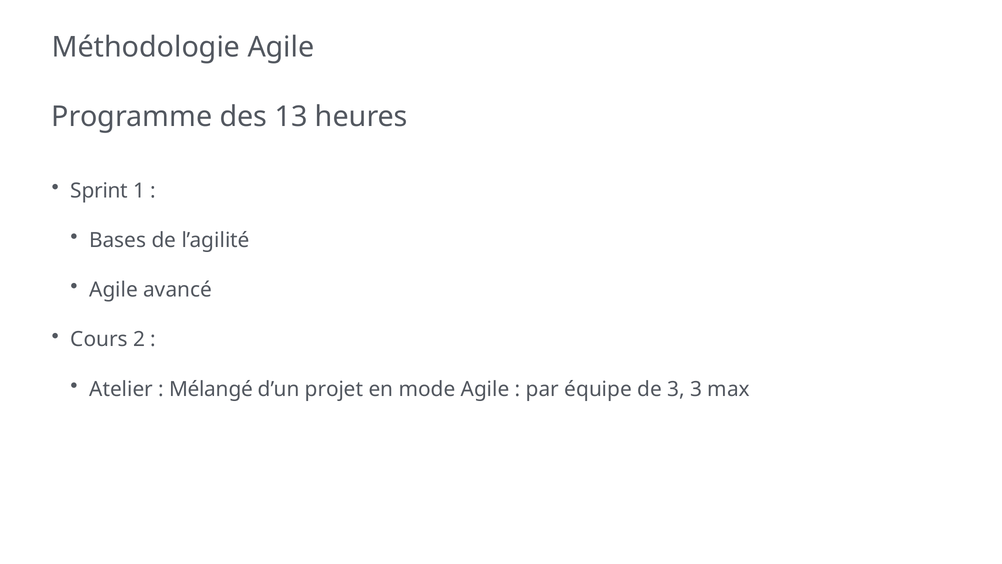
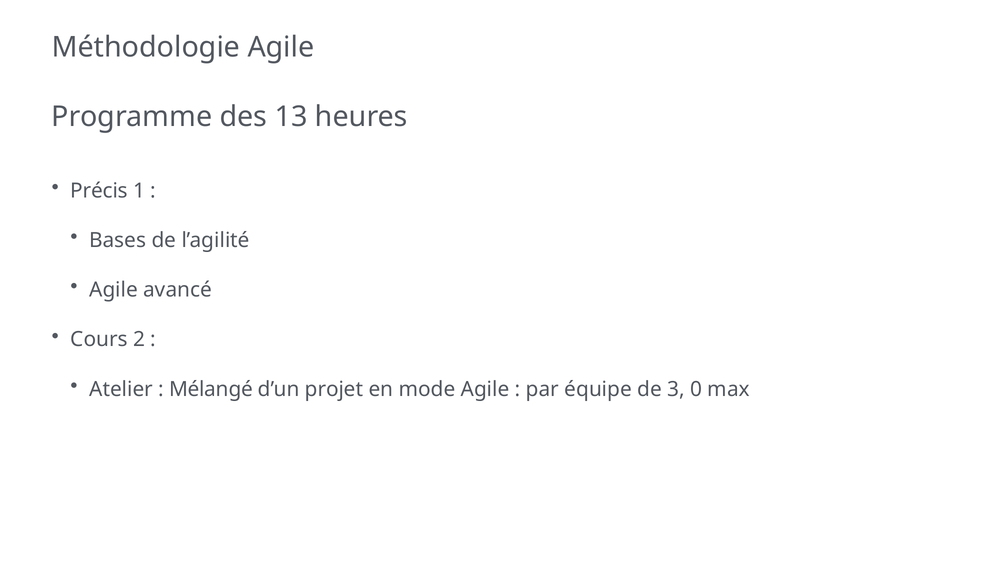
Sprint: Sprint -> Précis
3 3: 3 -> 0
